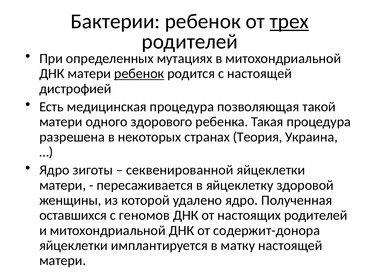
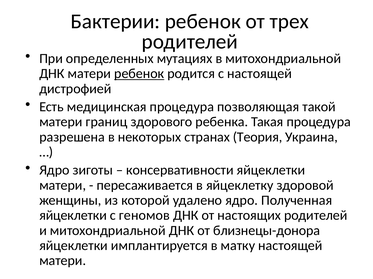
трех underline: present -> none
одного: одного -> границ
секвенированной: секвенированной -> консервативности
оставшихся at (73, 216): оставшихся -> яйцеклетки
содержит-донора: содержит-донора -> близнецы-донора
